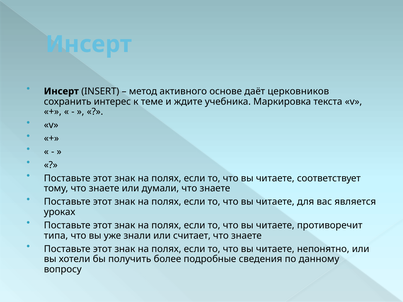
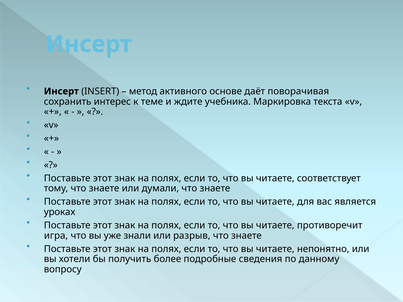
церковников: церковников -> поворачивая
типа: типа -> игра
считает: считает -> разрыв
